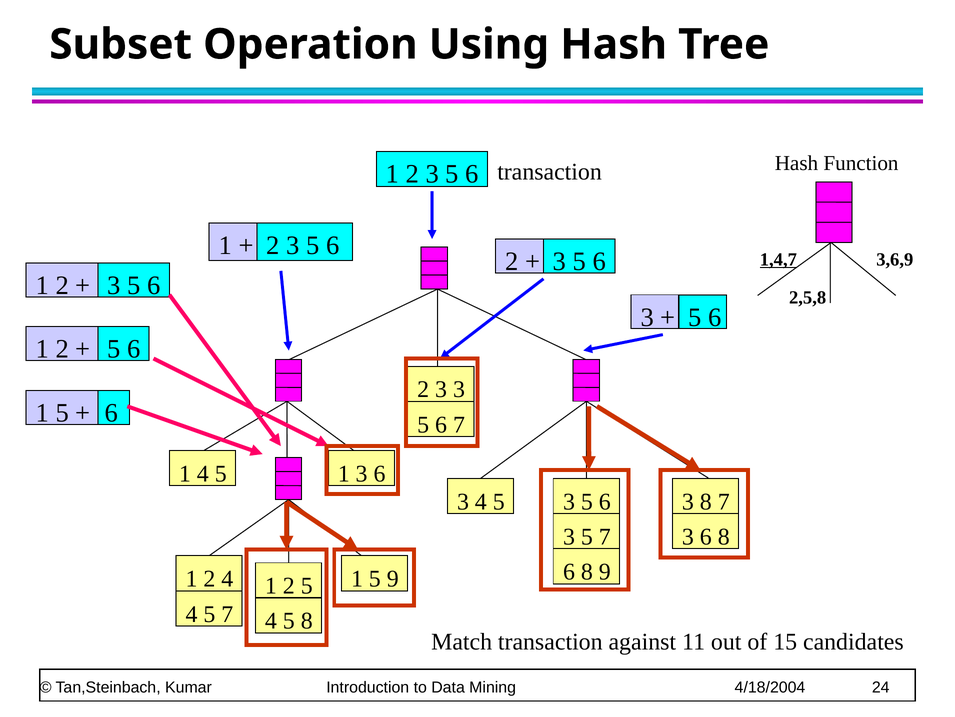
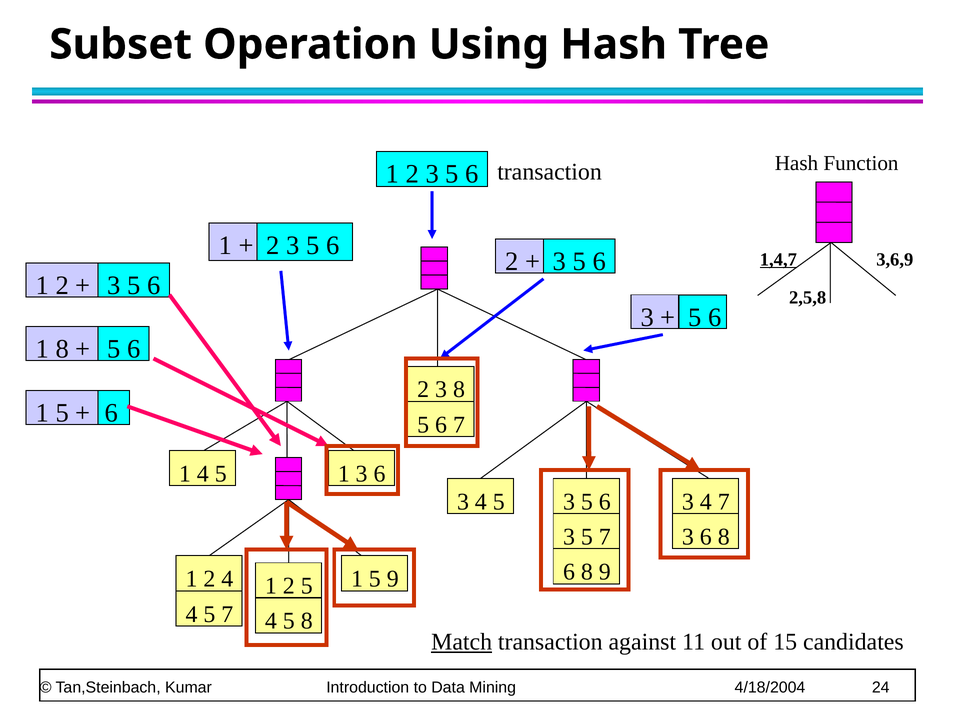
2 at (62, 349): 2 -> 8
3 3: 3 -> 8
5 3 8: 8 -> 4
Match underline: none -> present
